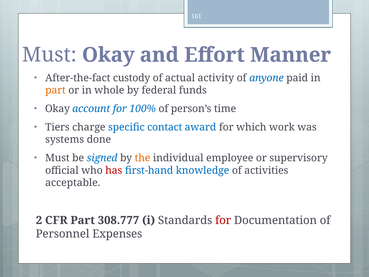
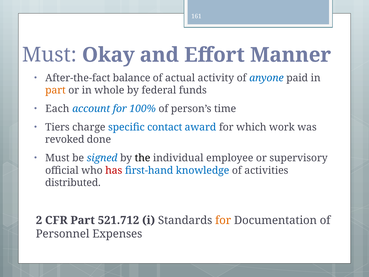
custody: custody -> balance
Okay at (57, 109): Okay -> Each
systems: systems -> revoked
the colour: orange -> black
acceptable: acceptable -> distributed
308.777: 308.777 -> 521.712
for at (223, 220) colour: red -> orange
